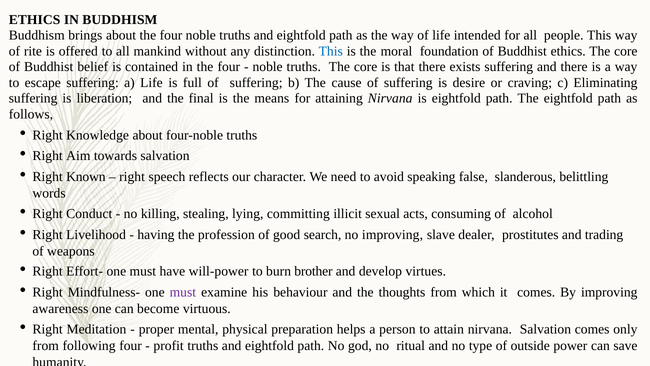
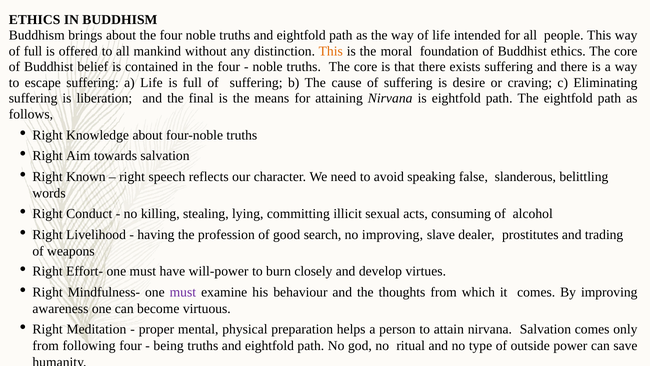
of rite: rite -> full
This at (331, 51) colour: blue -> orange
brother: brother -> closely
profit: profit -> being
